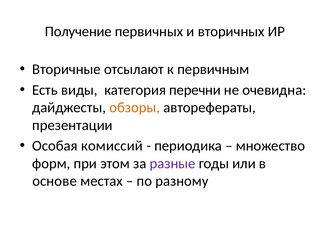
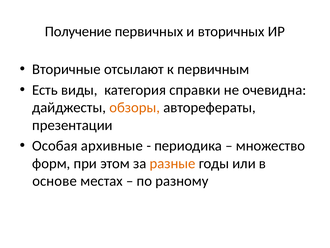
перечни: перечни -> справки
комиссий: комиссий -> архивные
разные colour: purple -> orange
